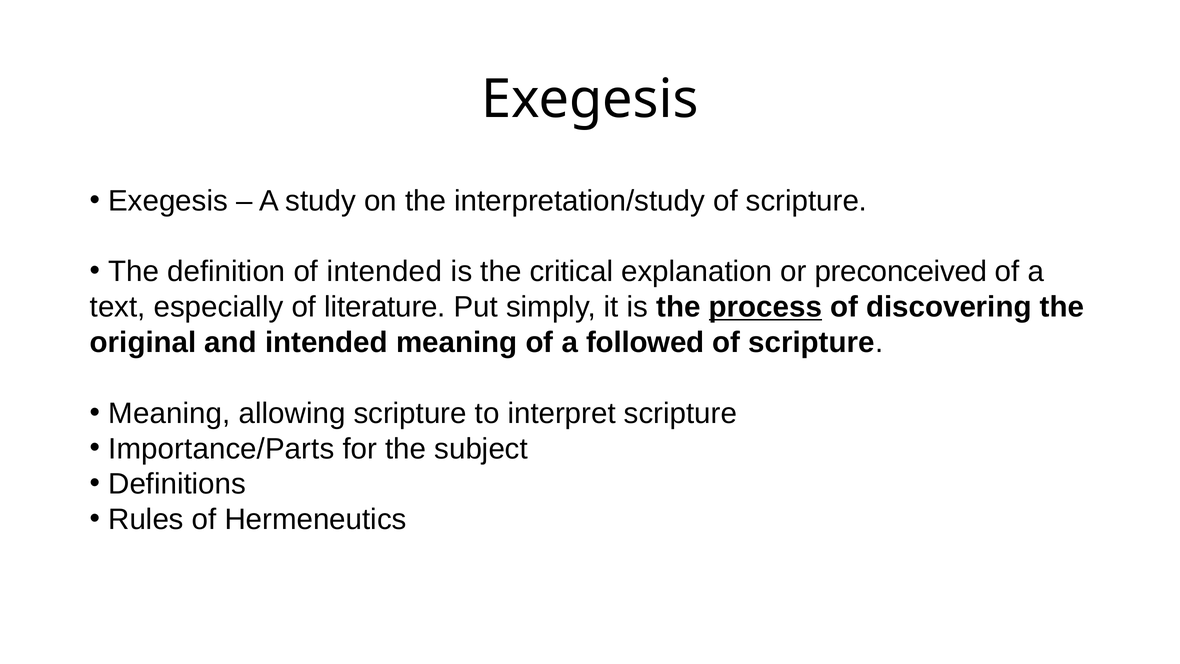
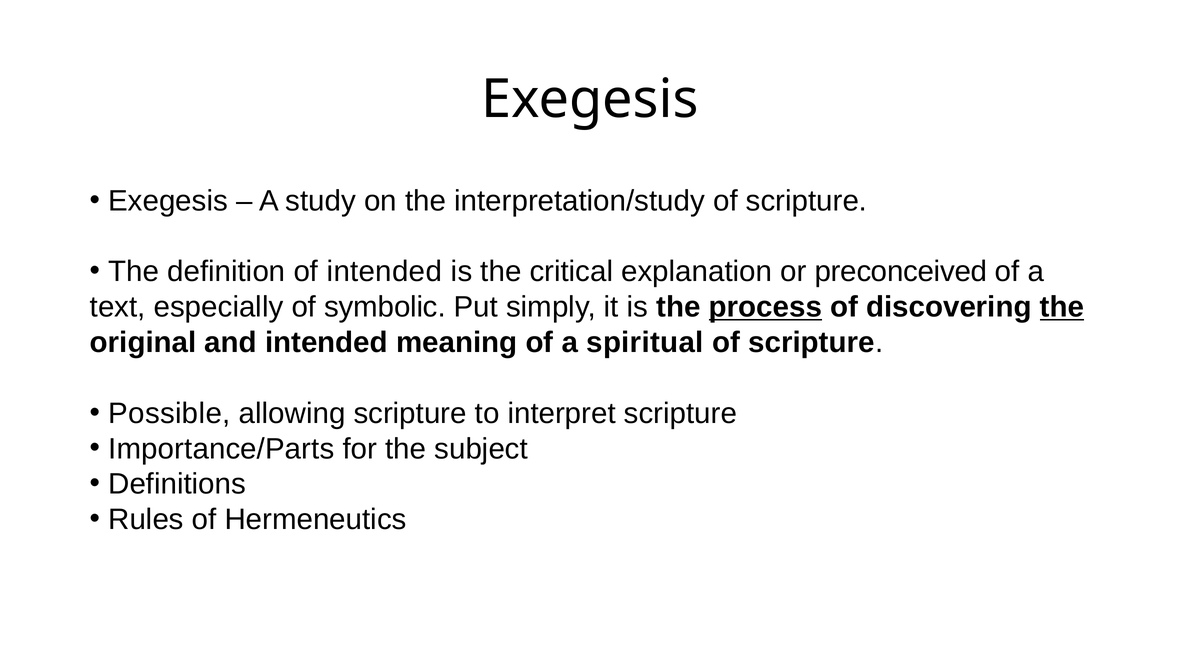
literature: literature -> symbolic
the at (1062, 307) underline: none -> present
followed: followed -> spiritual
Meaning at (169, 413): Meaning -> Possible
